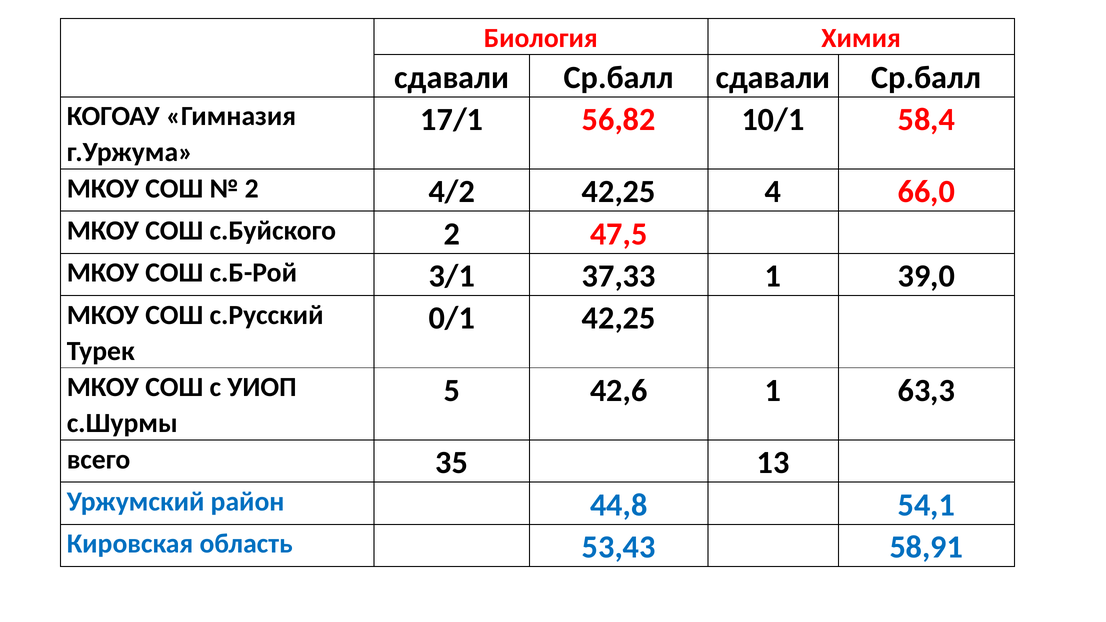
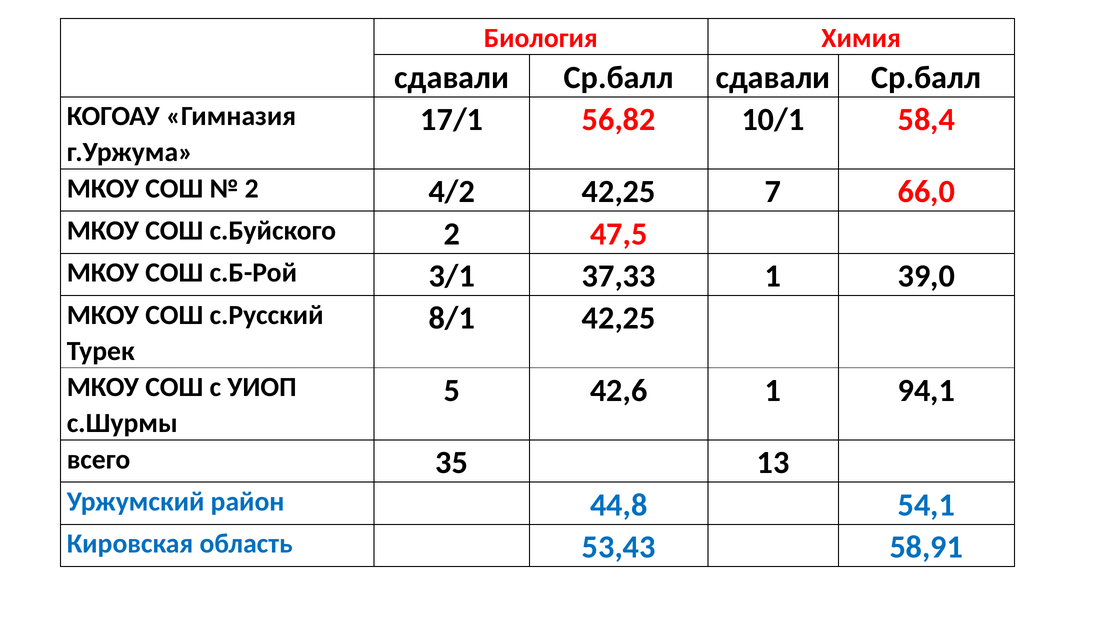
4: 4 -> 7
0/1: 0/1 -> 8/1
63,3: 63,3 -> 94,1
